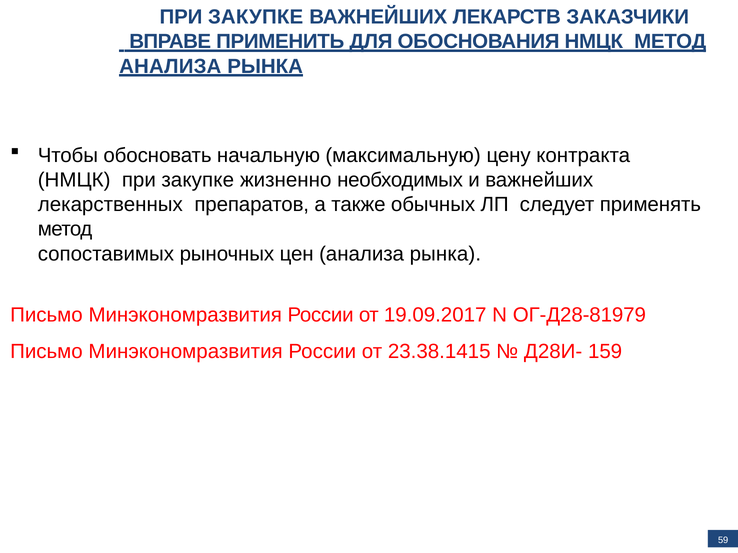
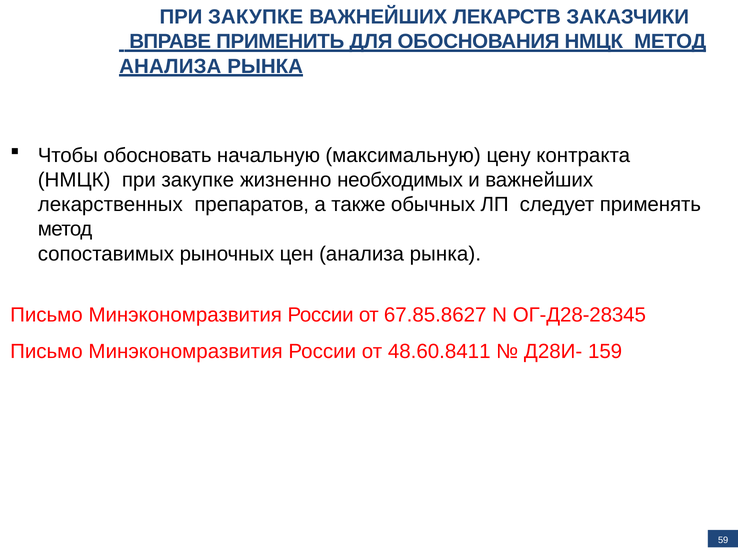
19.09.2017: 19.09.2017 -> 67.85.8627
ОГ-Д28-81979: ОГ-Д28-81979 -> ОГ-Д28-28345
23.38.1415: 23.38.1415 -> 48.60.8411
